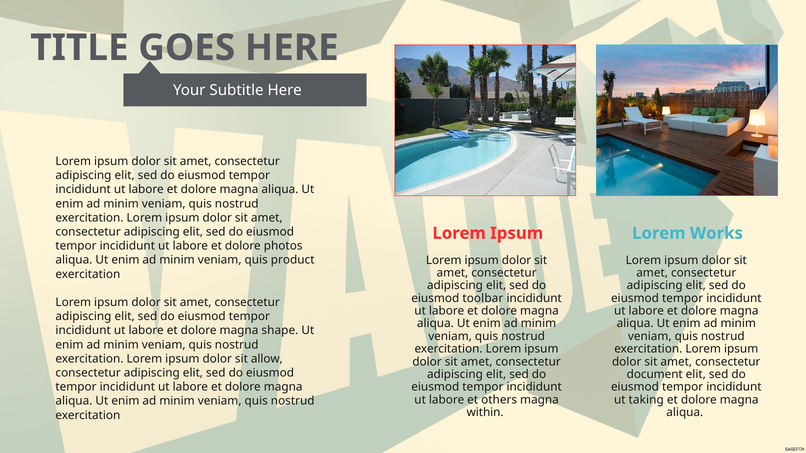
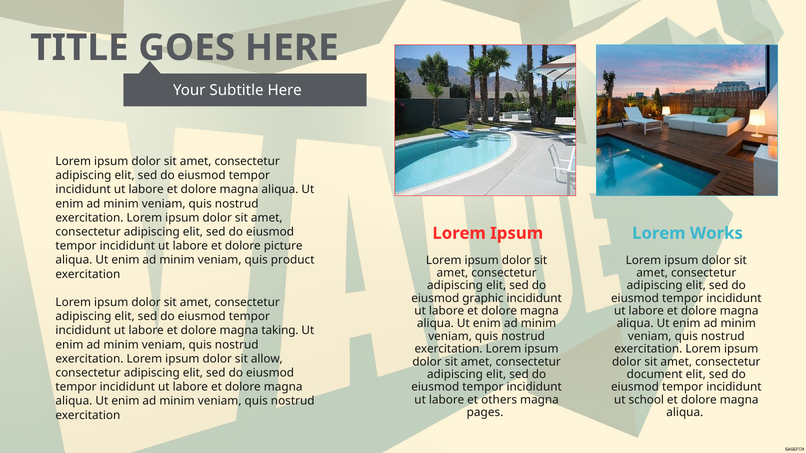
photos: photos -> picture
toolbar: toolbar -> graphic
shape: shape -> taking
taking: taking -> school
within: within -> pages
